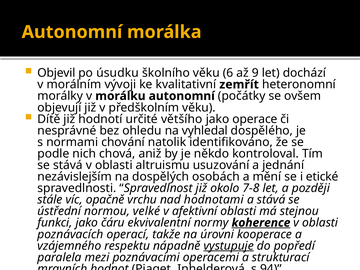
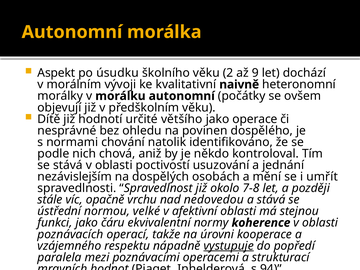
Objevil: Objevil -> Aspekt
6: 6 -> 2
zemřít: zemřít -> naivně
vyhledal: vyhledal -> povinen
altruismu: altruismu -> poctivostí
etické: etické -> umřít
hodnotami: hodnotami -> nedovedou
koherence underline: present -> none
